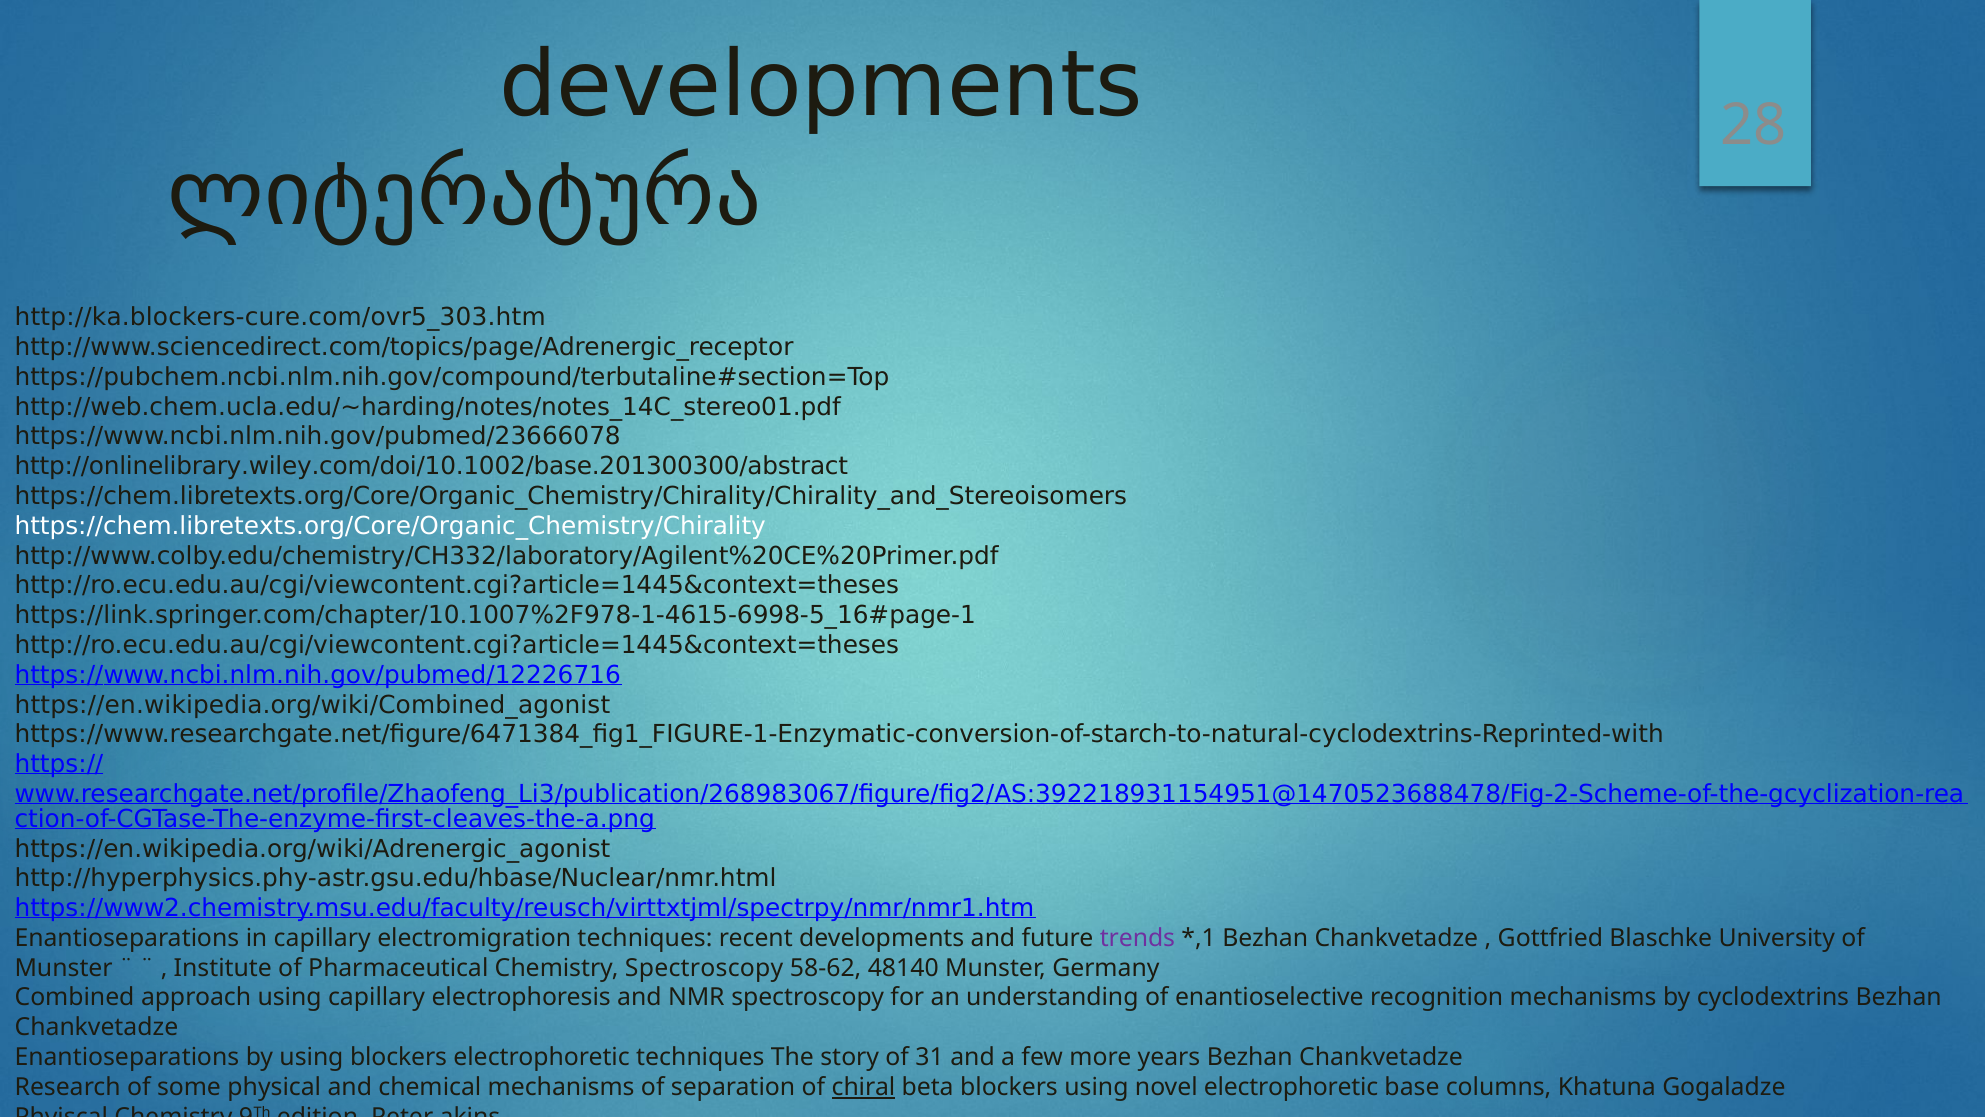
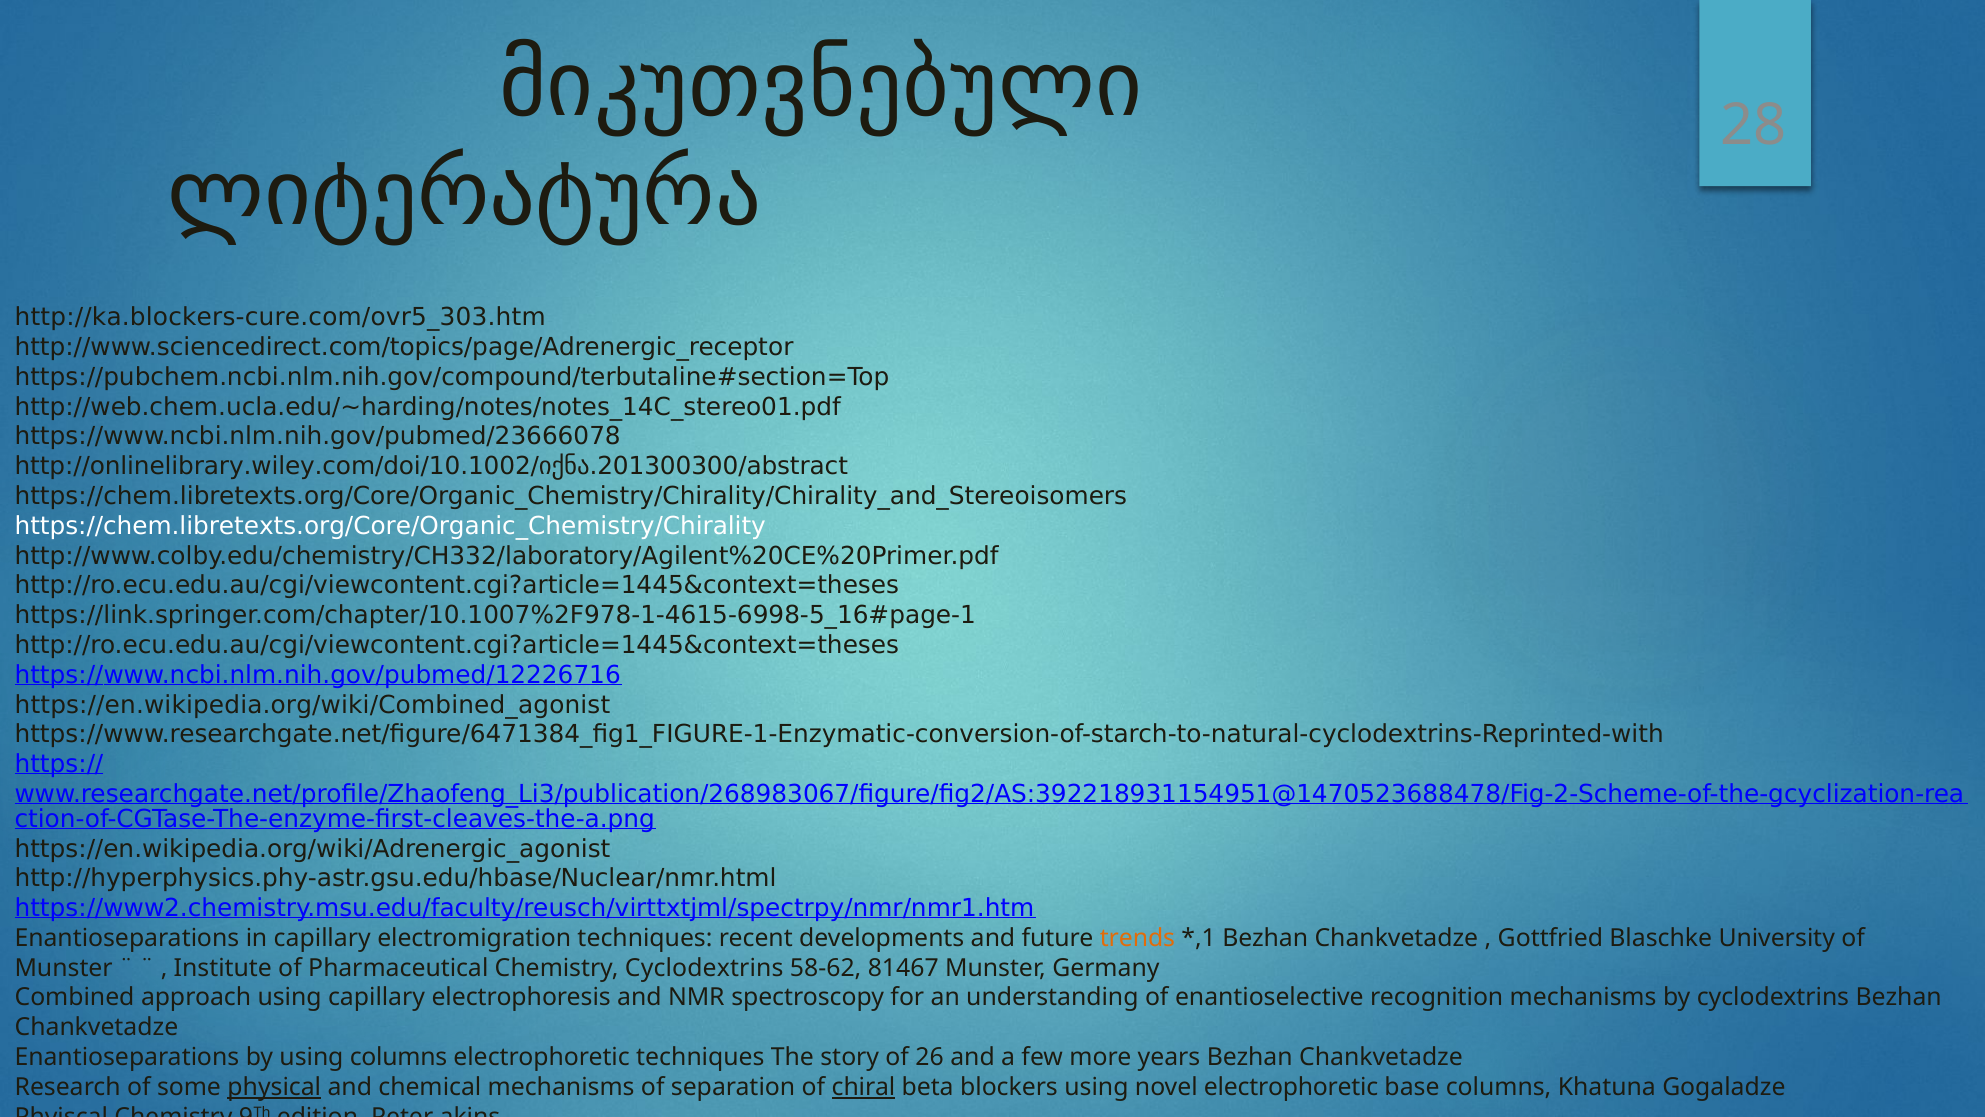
developments at (821, 85): developments -> მიკუთვნებული
http://onlinelibrary.wiley.com/doi/10.1002/base.201300300/abstract: http://onlinelibrary.wiley.com/doi/10.1002/base.201300300/abstract -> http://onlinelibrary.wiley.com/doi/10.1002/იქნა.201300300/abstract
trends colour: purple -> orange
Chemistry Spectroscopy: Spectroscopy -> Cyclodextrins
48140: 48140 -> 81467
using blockers: blockers -> columns
31: 31 -> 26
physical underline: none -> present
